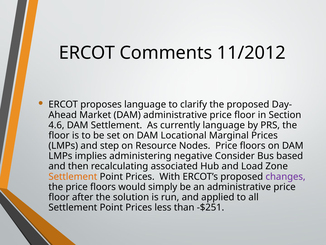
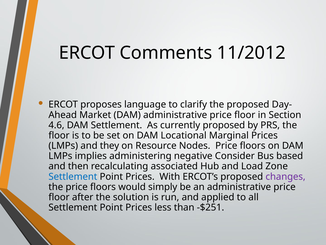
currently language: language -> proposed
step: step -> they
Settlement at (73, 176) colour: orange -> blue
